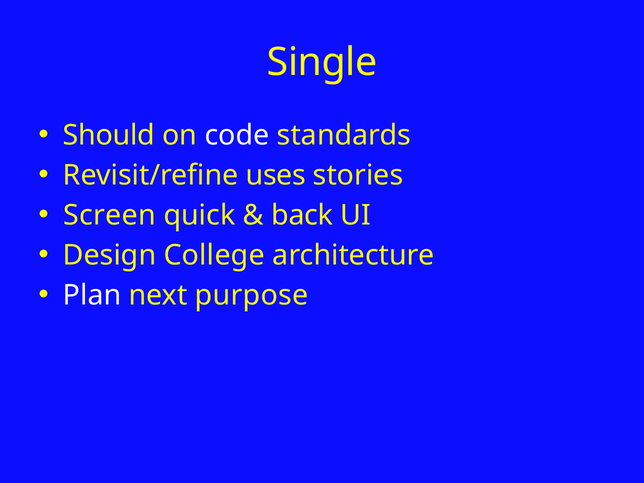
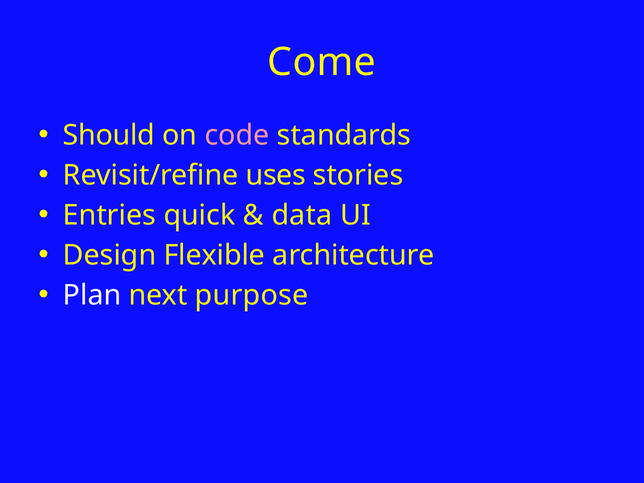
Single: Single -> Come
code colour: white -> pink
Screen: Screen -> Entries
back: back -> data
College: College -> Flexible
